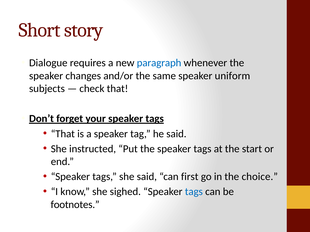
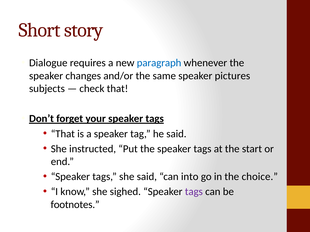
uniform: uniform -> pictures
first: first -> into
tags at (194, 192) colour: blue -> purple
